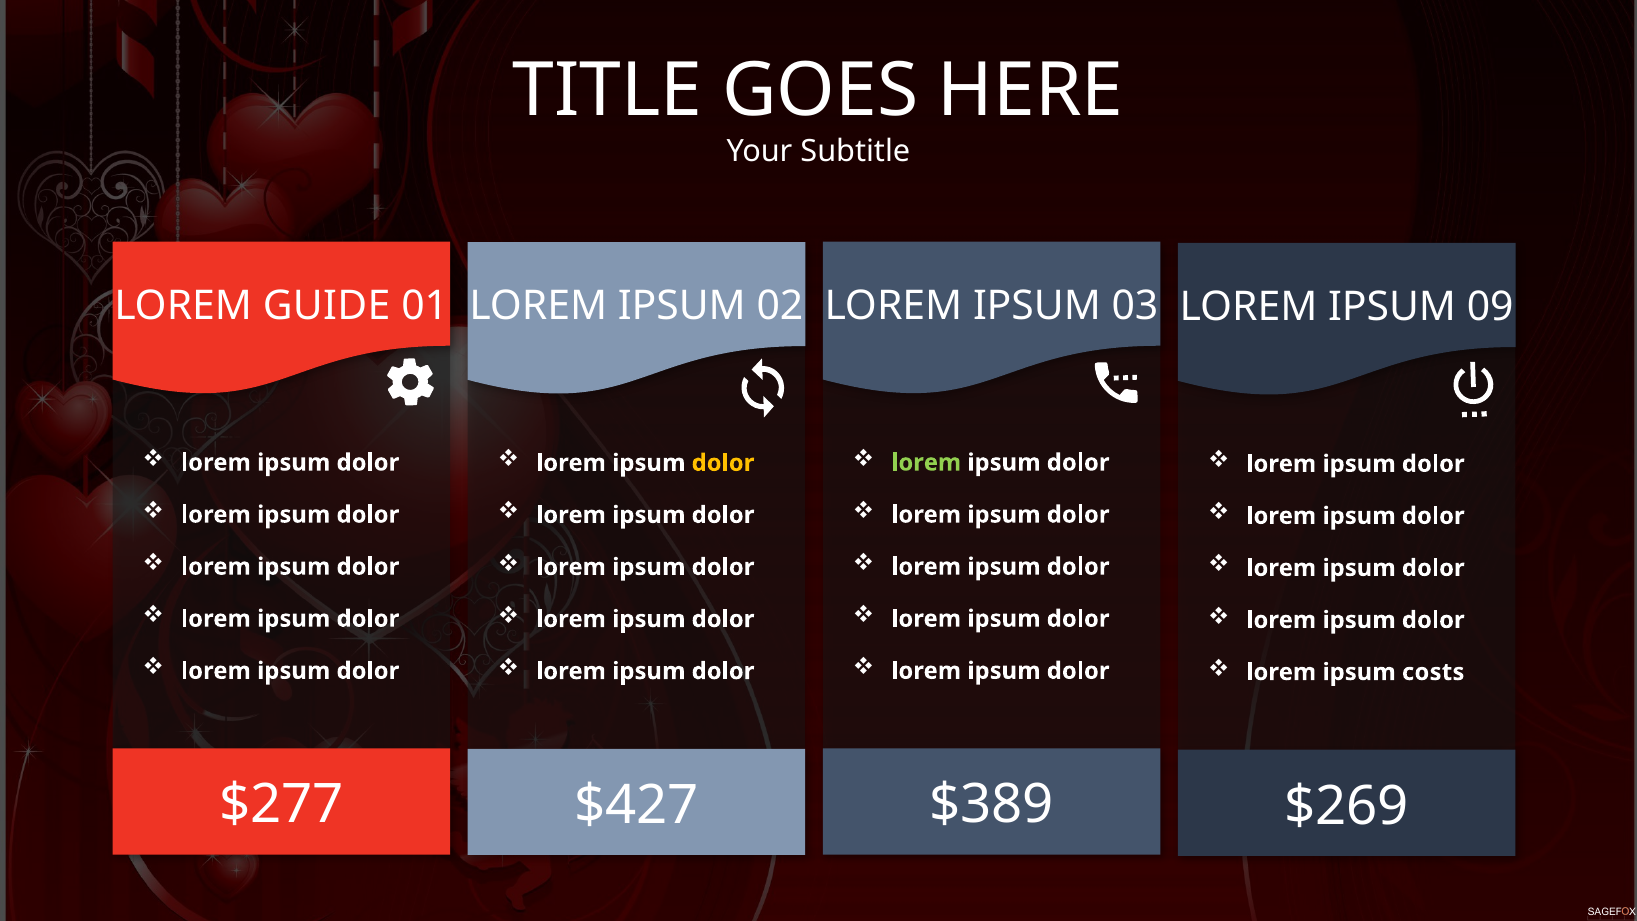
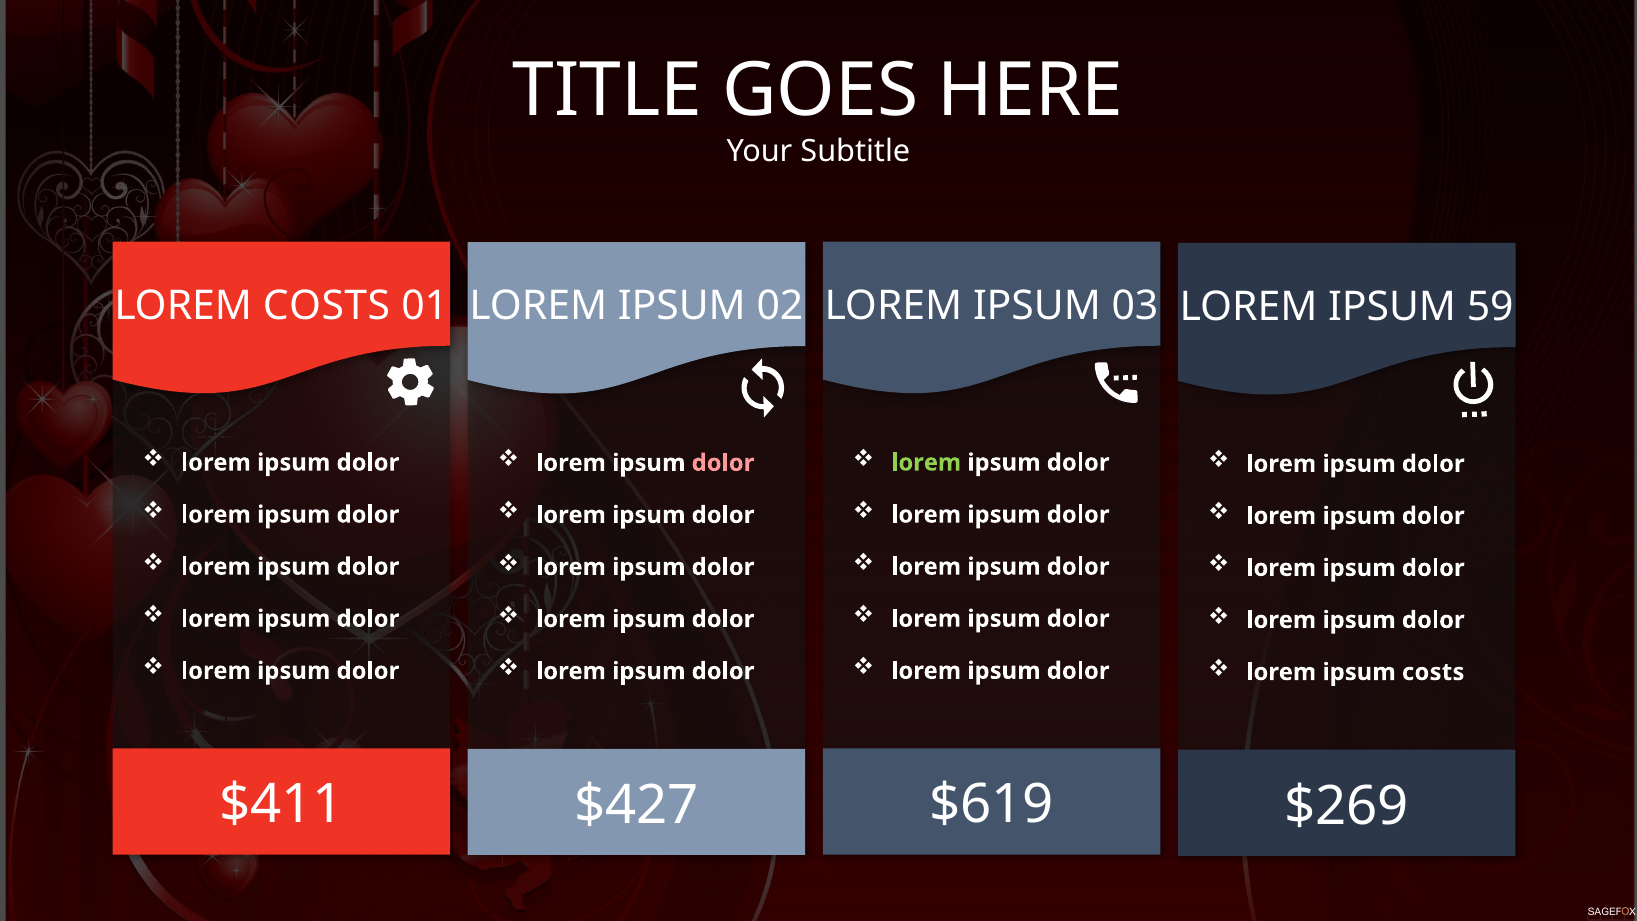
LOREM GUIDE: GUIDE -> COSTS
09: 09 -> 59
dolor at (723, 463) colour: yellow -> pink
$277: $277 -> $411
$389: $389 -> $619
